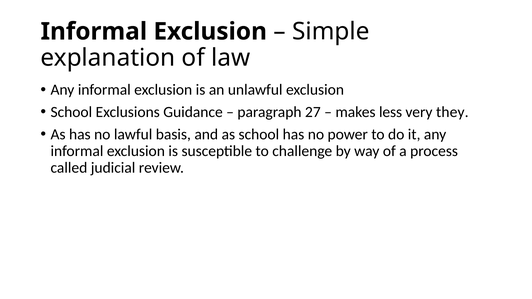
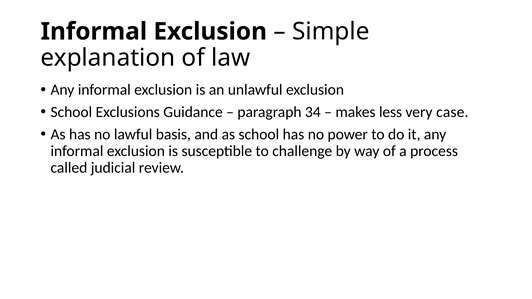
27: 27 -> 34
they: they -> case
